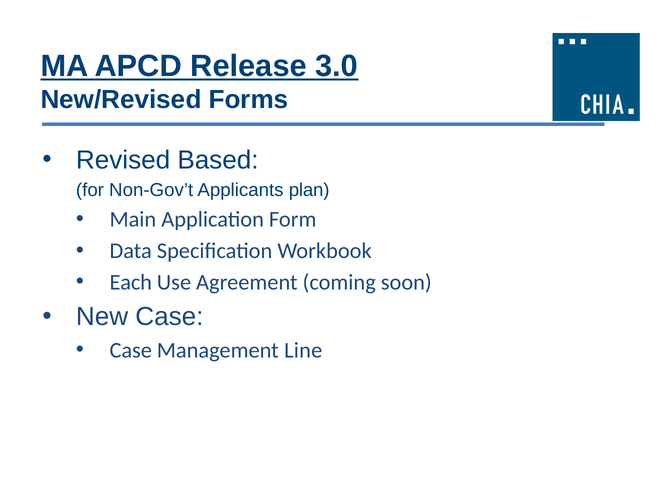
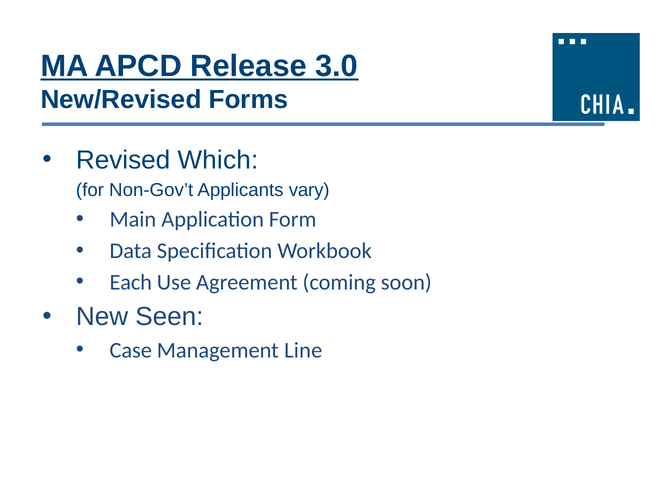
Based: Based -> Which
plan: plan -> vary
New Case: Case -> Seen
